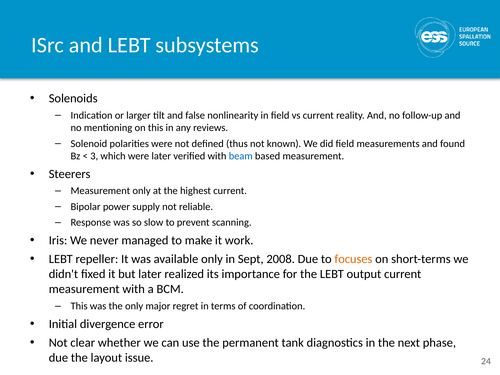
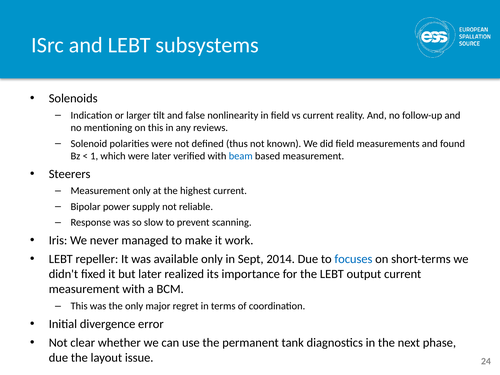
3: 3 -> 1
2008: 2008 -> 2014
focuses colour: orange -> blue
